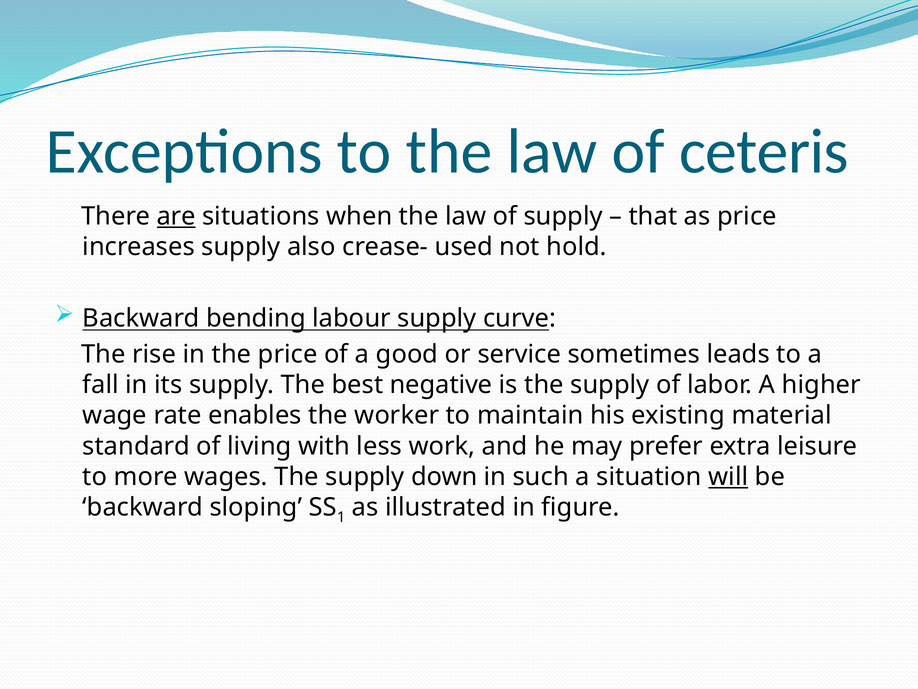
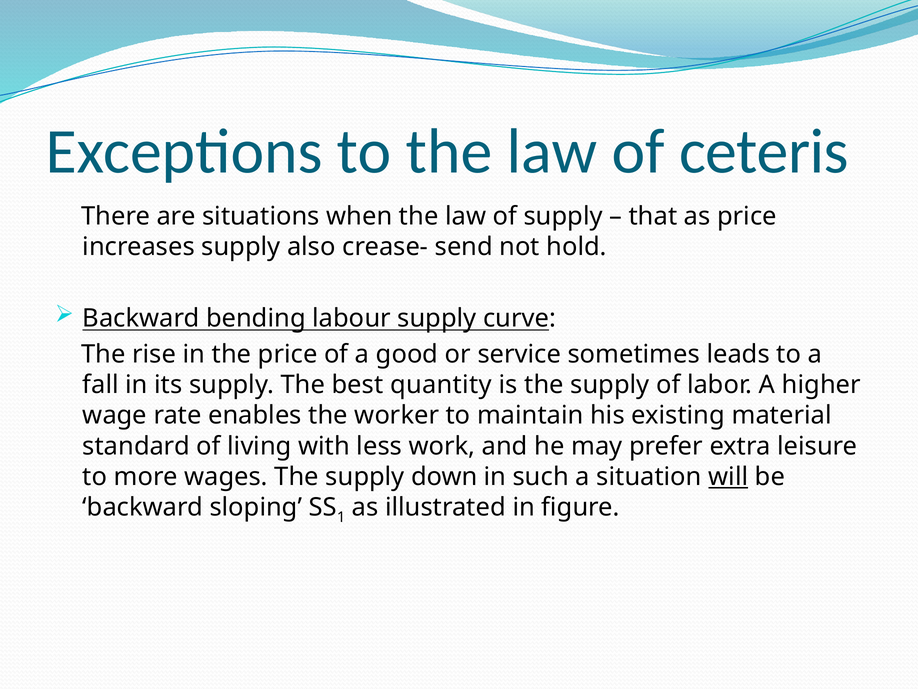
are underline: present -> none
used: used -> send
negative: negative -> quantity
